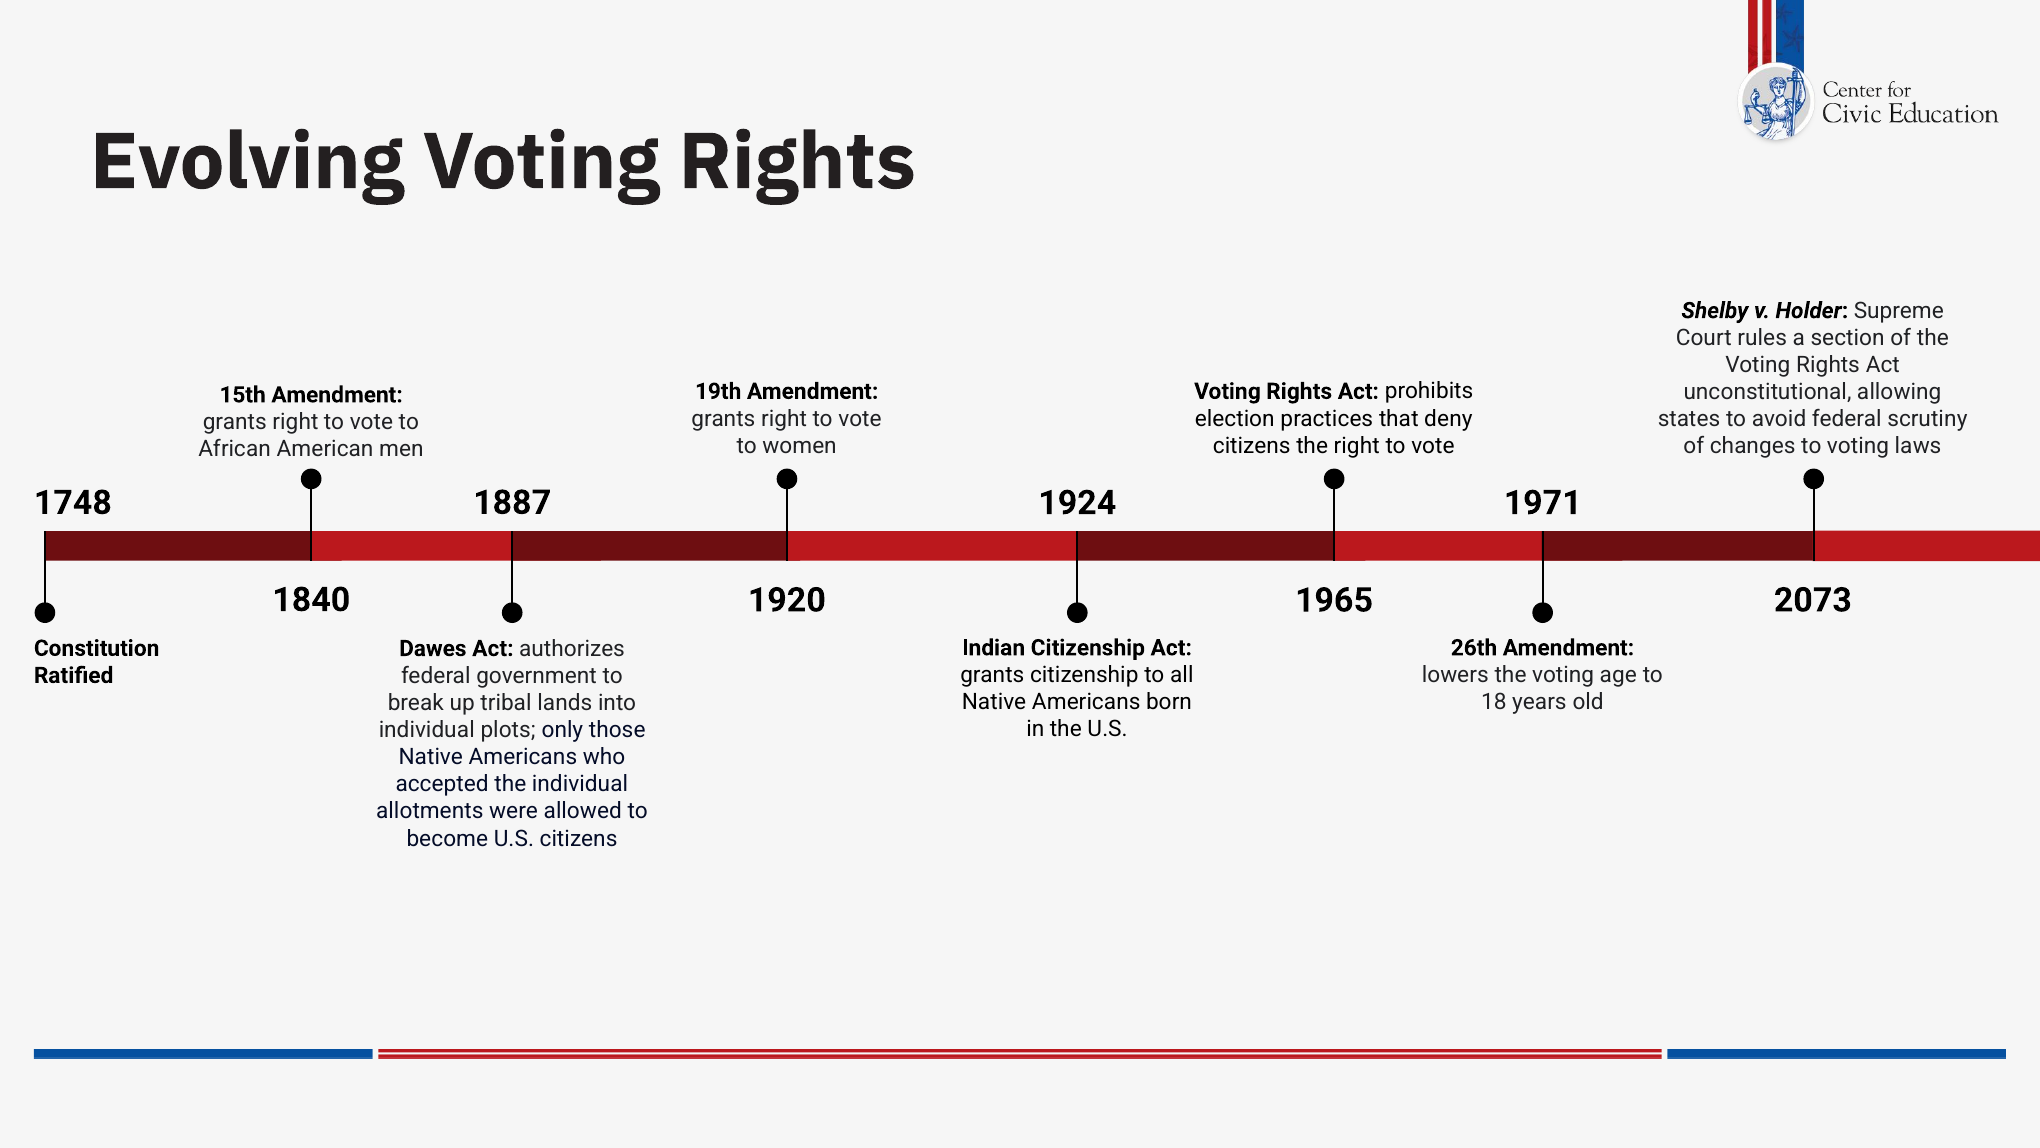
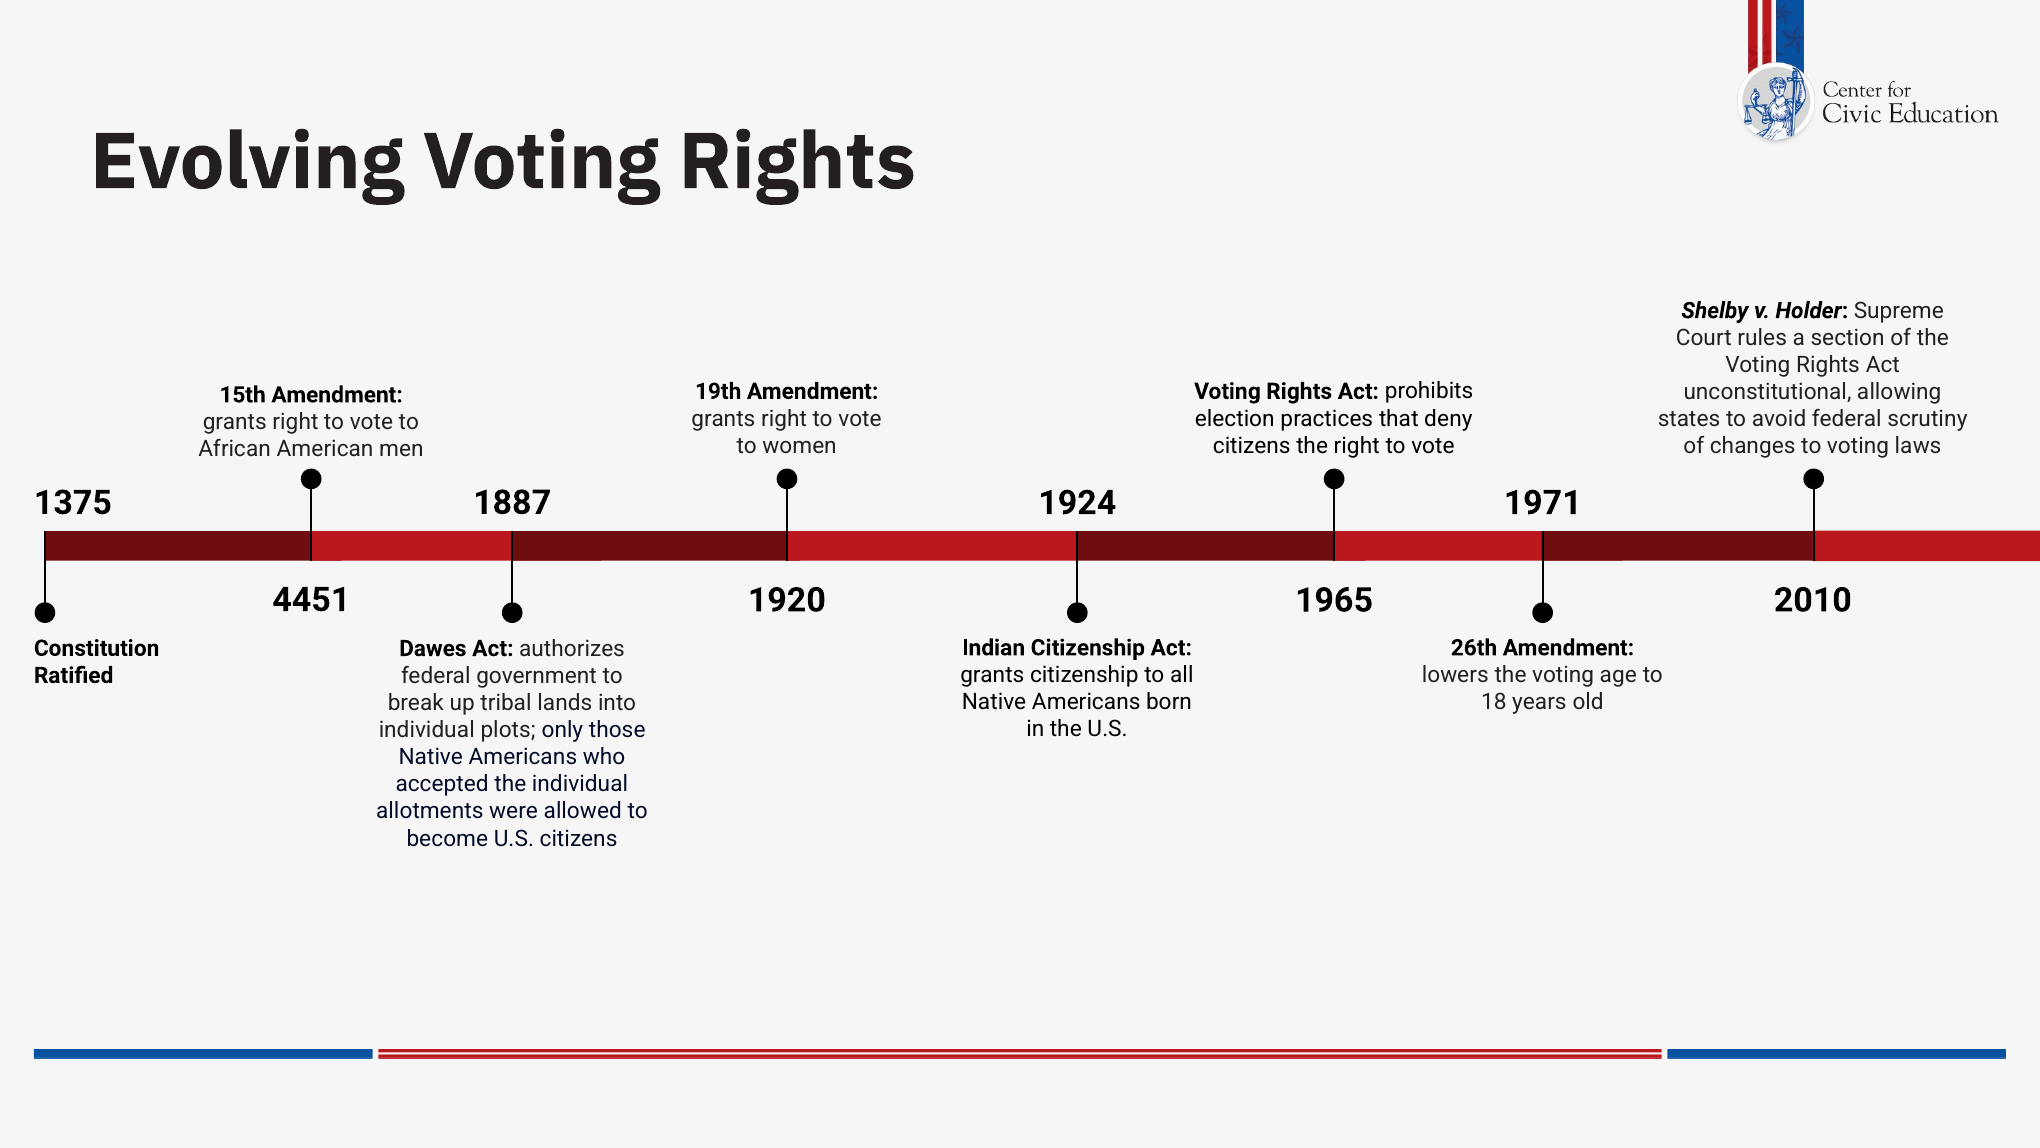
1748: 1748 -> 1375
1840: 1840 -> 4451
2073: 2073 -> 2010
